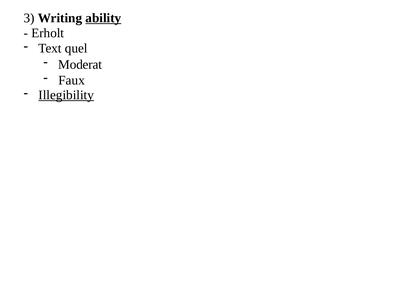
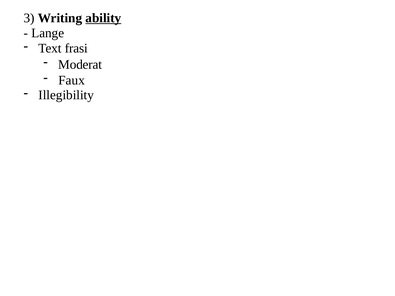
Erholt: Erholt -> Lange
quel: quel -> frasi
Illegibility underline: present -> none
